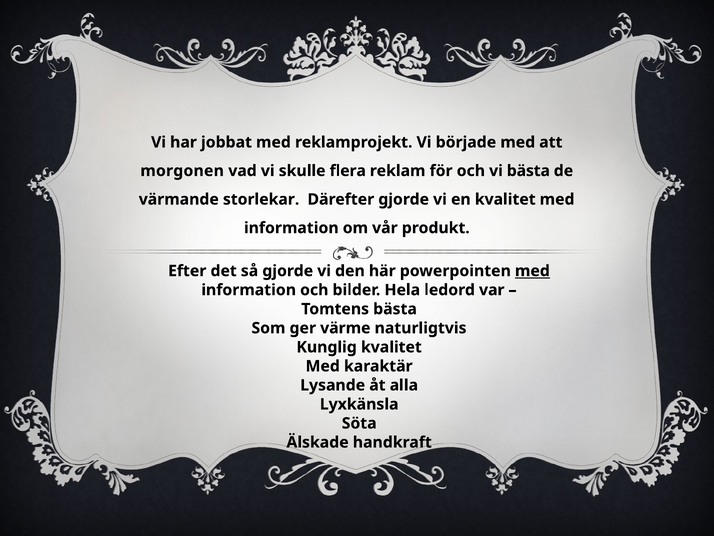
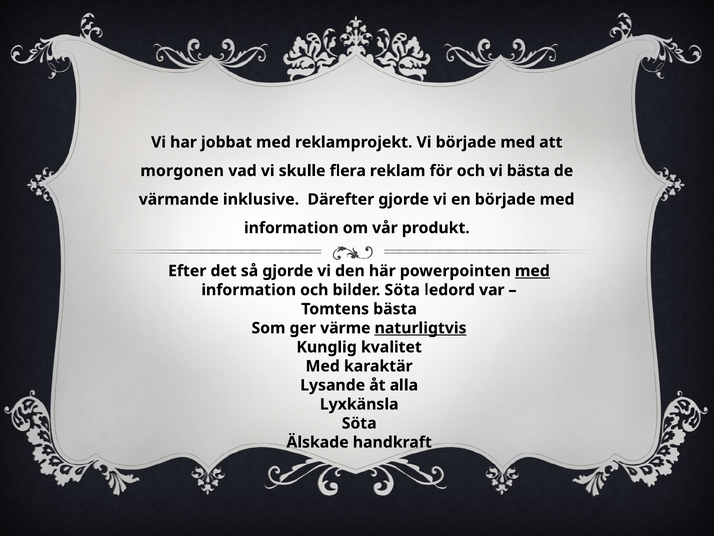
storlekar: storlekar -> inklusive
en kvalitet: kvalitet -> började
bilder Hela: Hela -> Söta
naturligtvis underline: none -> present
